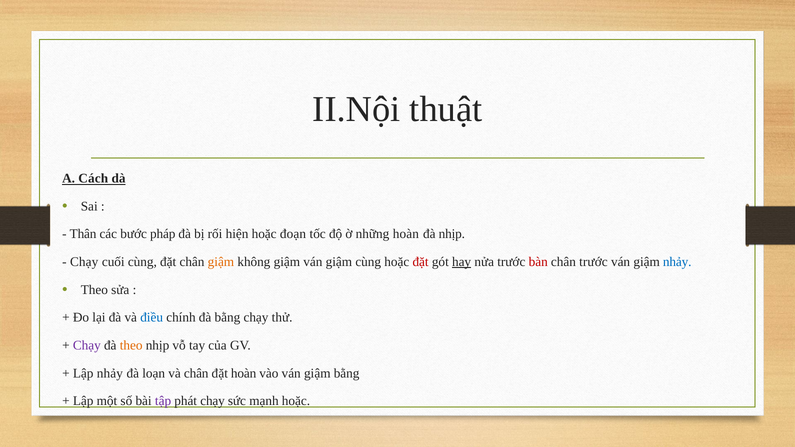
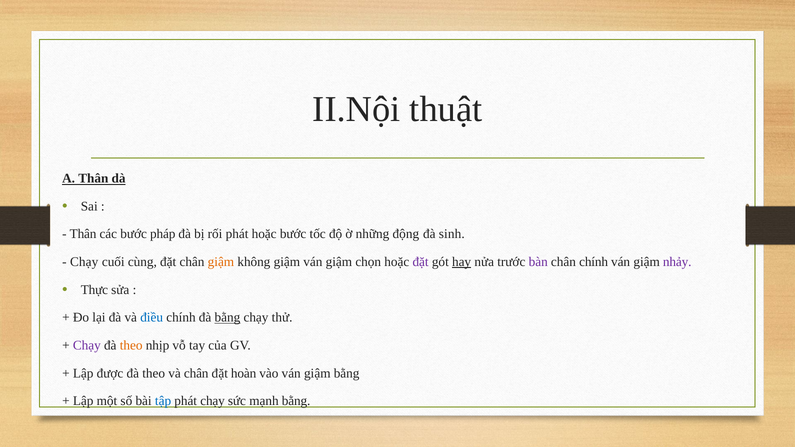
A Cách: Cách -> Thân
rối hiện: hiện -> phát
hoặc đoạn: đoạn -> bước
những hoàn: hoàn -> động
đà nhịp: nhịp -> sinh
giậm cùng: cùng -> chọn
đặt at (421, 262) colour: red -> purple
bàn colour: red -> purple
chân trước: trước -> chính
nhảy at (677, 262) colour: blue -> purple
Theo at (94, 290): Theo -> Thực
bằng at (227, 318) underline: none -> present
Lập nhảy: nhảy -> được
loạn at (154, 373): loạn -> theo
tập colour: purple -> blue
mạnh hoặc: hoặc -> bằng
